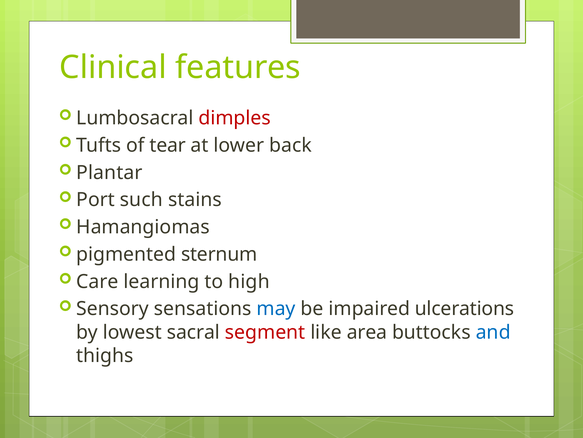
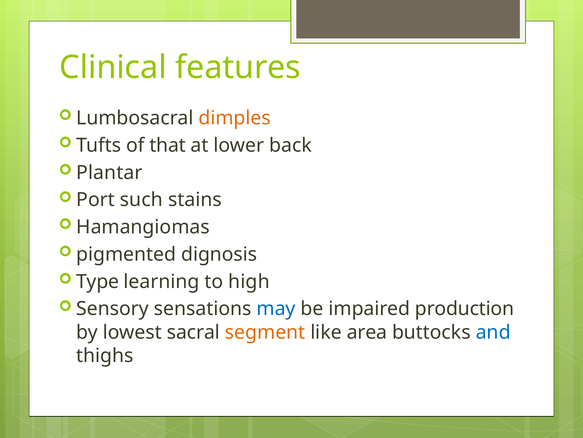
dimples colour: red -> orange
tear: tear -> that
sternum: sternum -> dignosis
Care: Care -> Type
ulcerations: ulcerations -> production
segment colour: red -> orange
